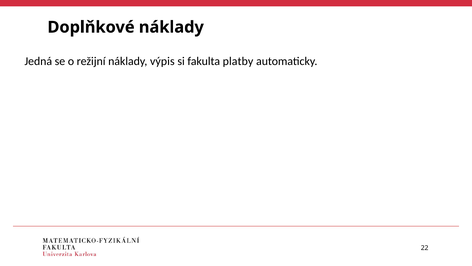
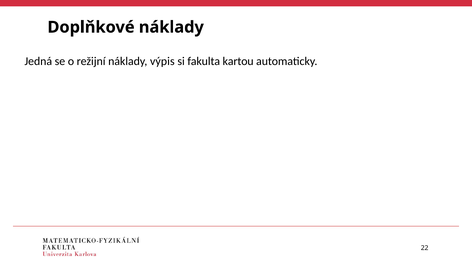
platby: platby -> kartou
